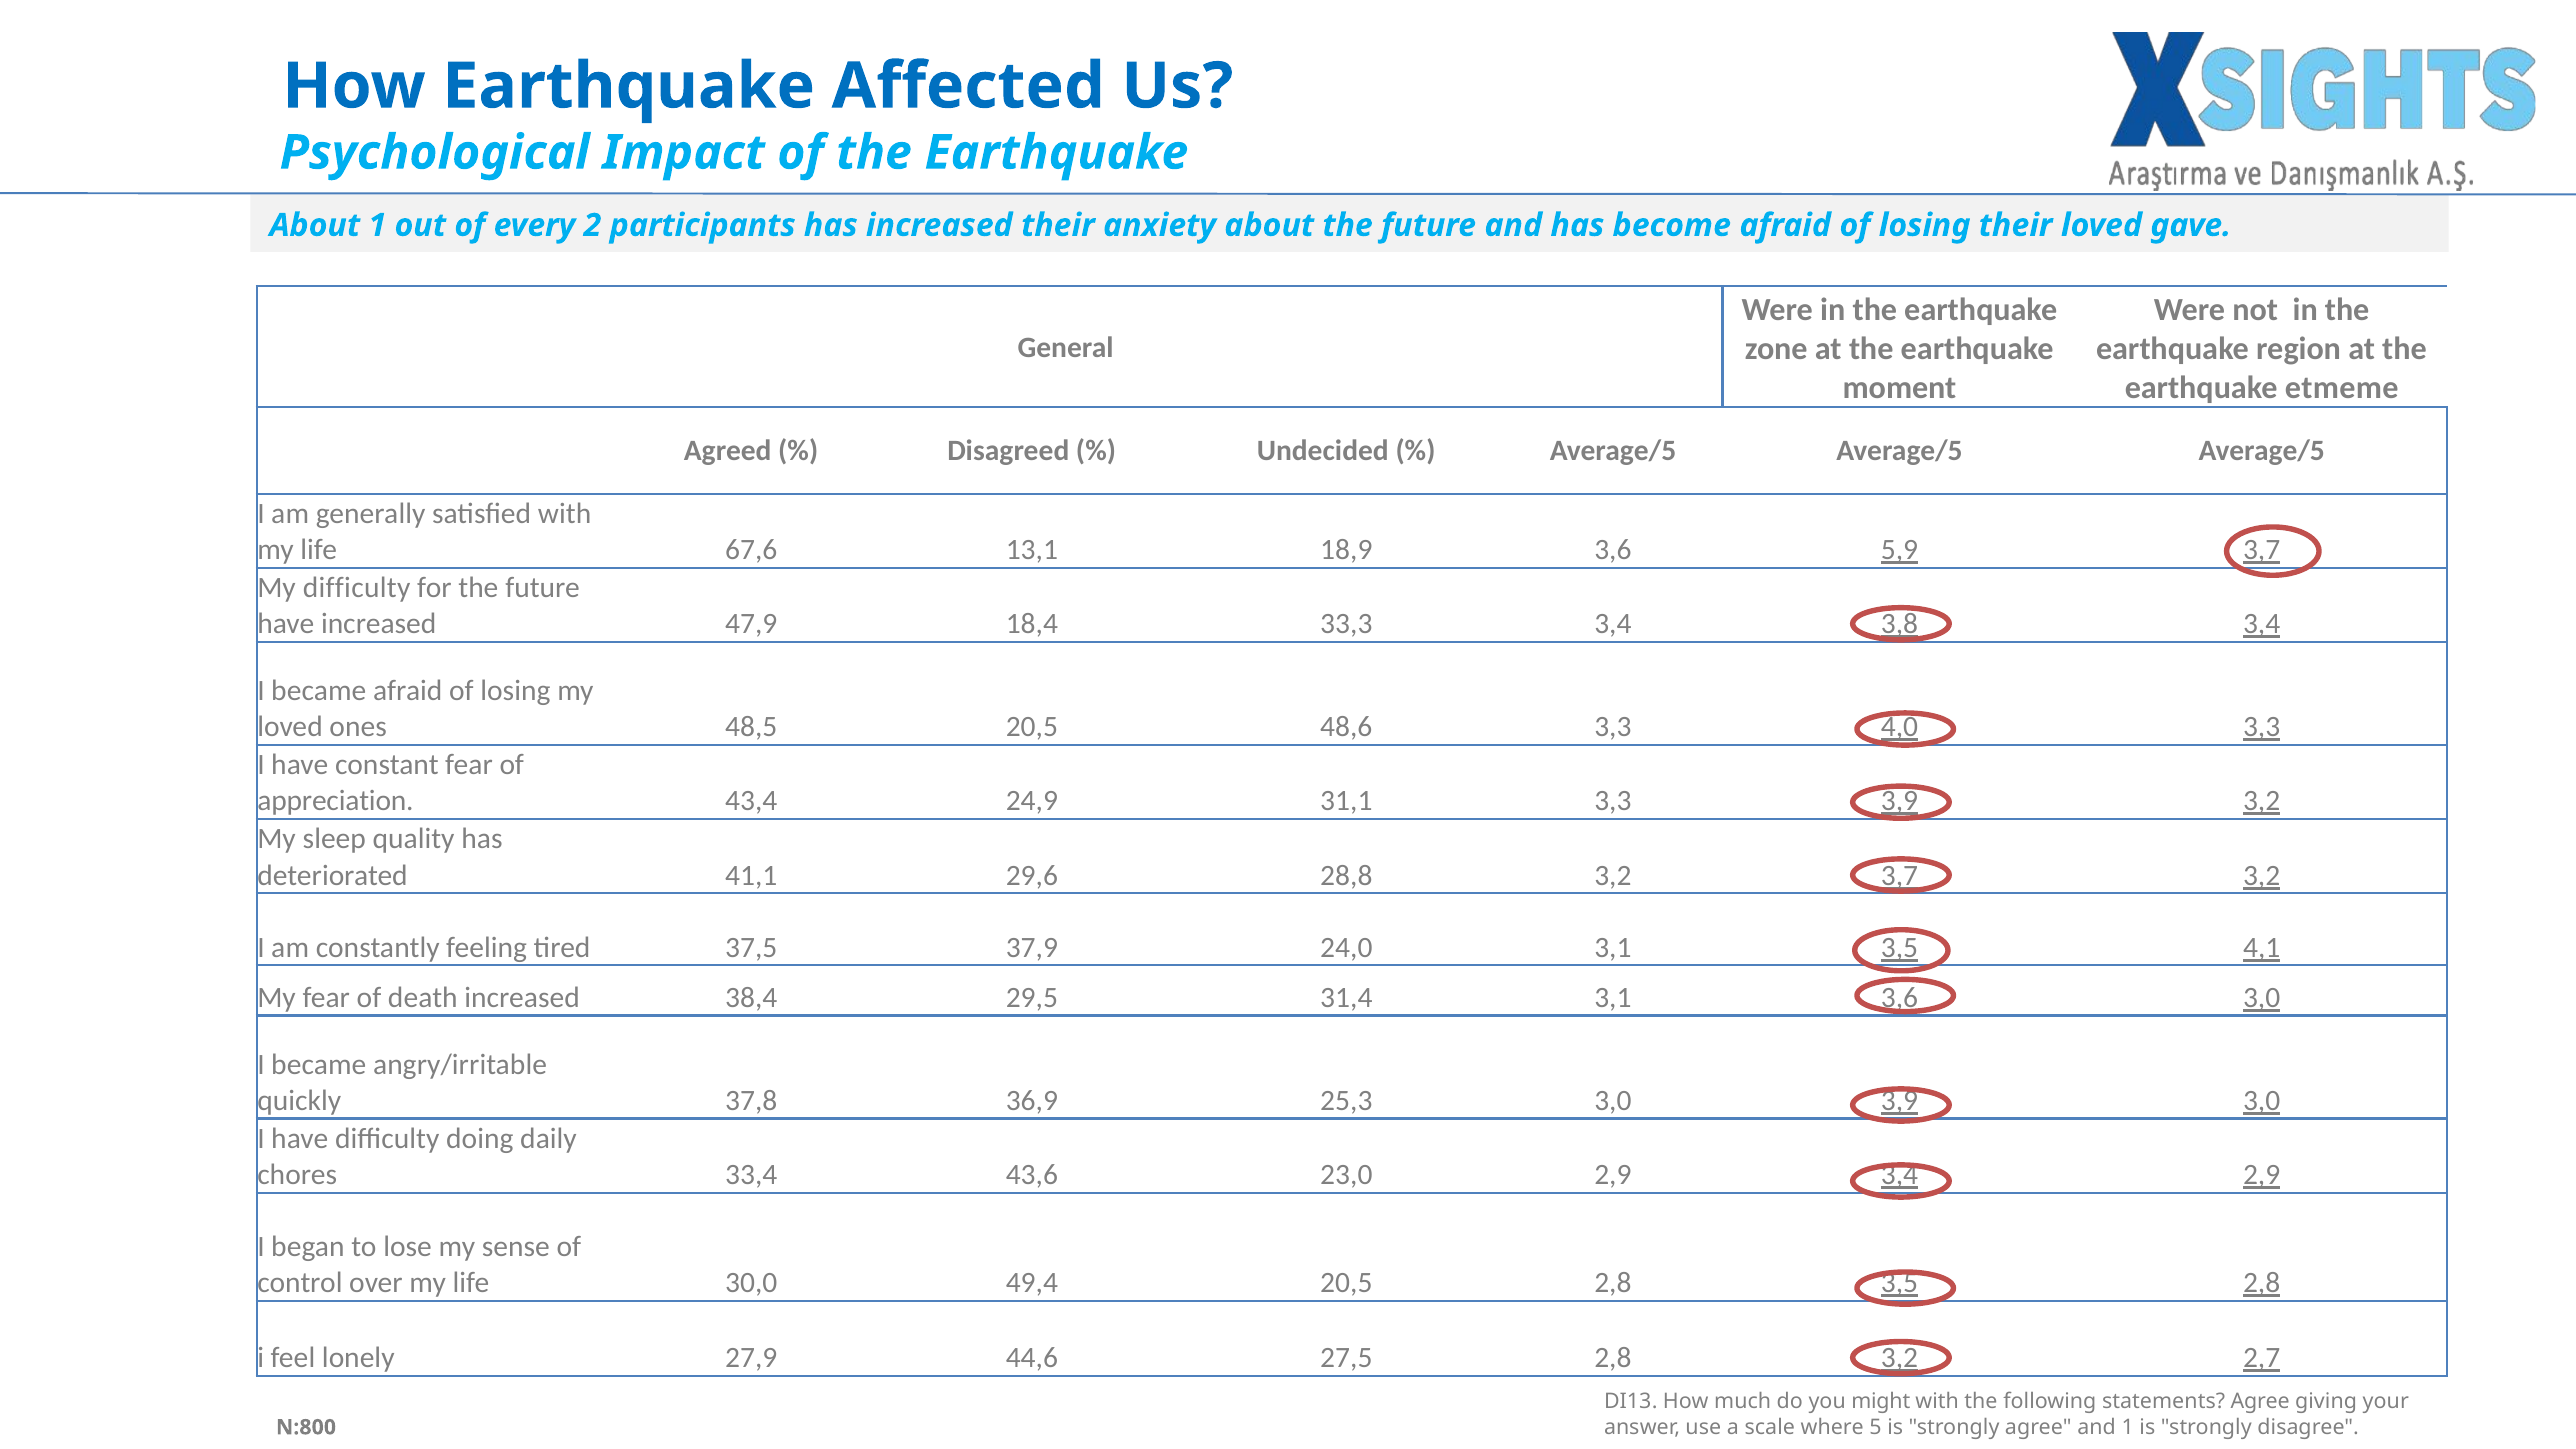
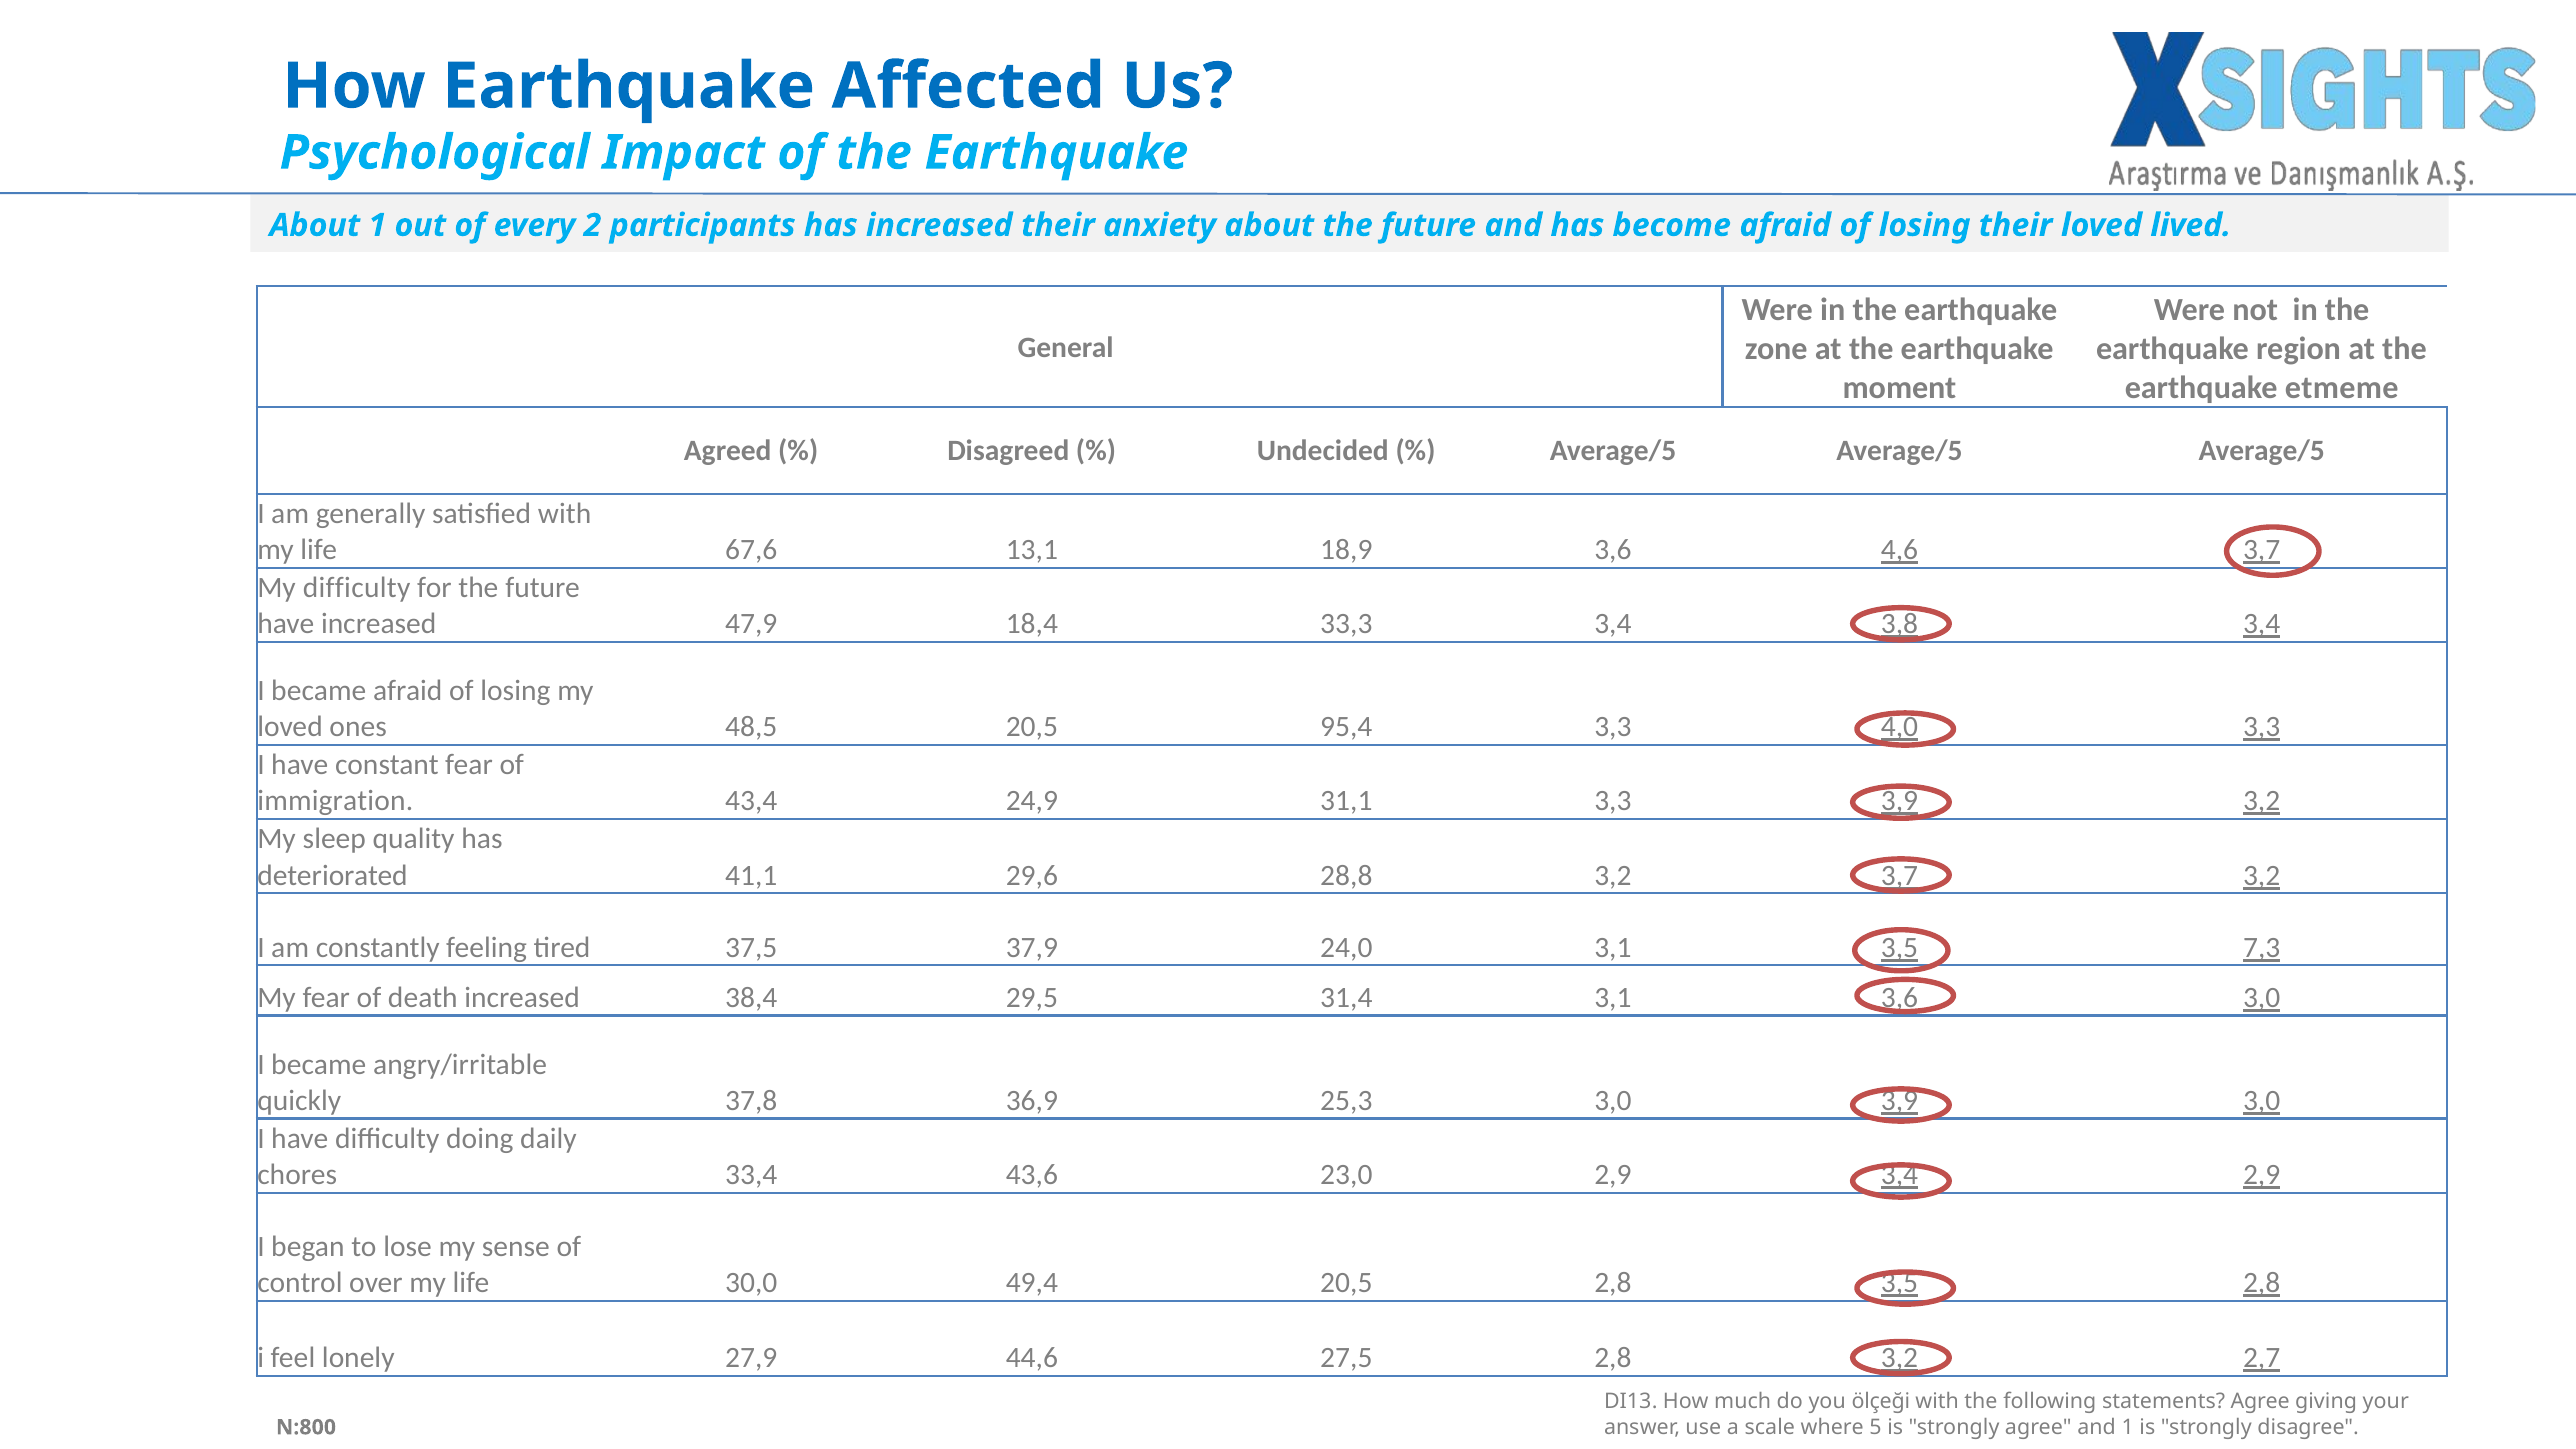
gave: gave -> lived
5,9: 5,9 -> 4,6
48,6: 48,6 -> 95,4
appreciation: appreciation -> immigration
4,1: 4,1 -> 7,3
might: might -> ölçeği
